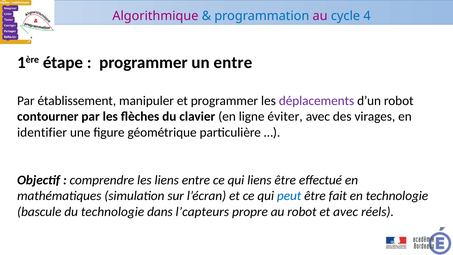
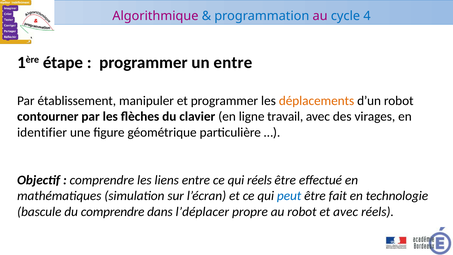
déplacements colour: purple -> orange
éviter: éviter -> travail
qui liens: liens -> réels
du technologie: technologie -> comprendre
l’capteurs: l’capteurs -> l’déplacer
